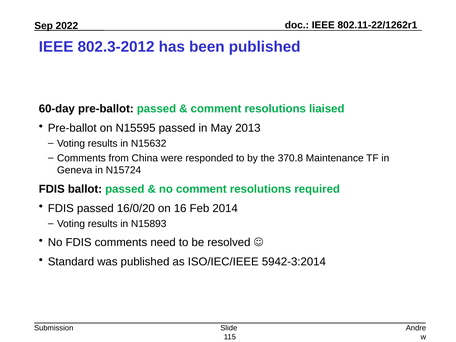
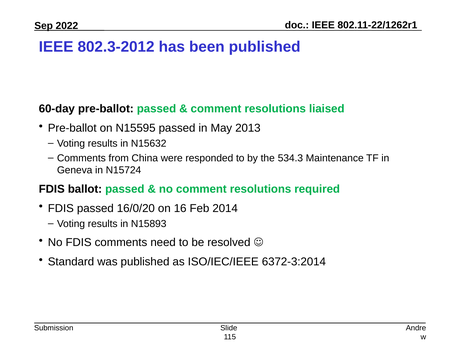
370.8: 370.8 -> 534.3
5942-3:2014: 5942-3:2014 -> 6372-3:2014
